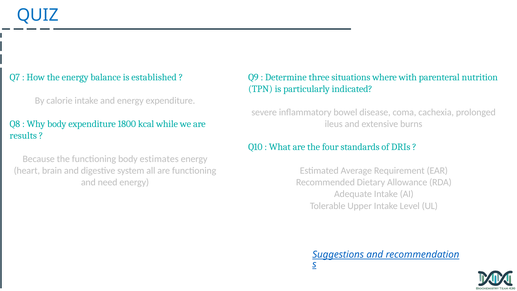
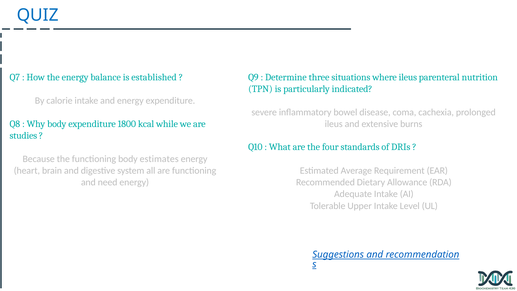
where with: with -> ileus
results: results -> studies
